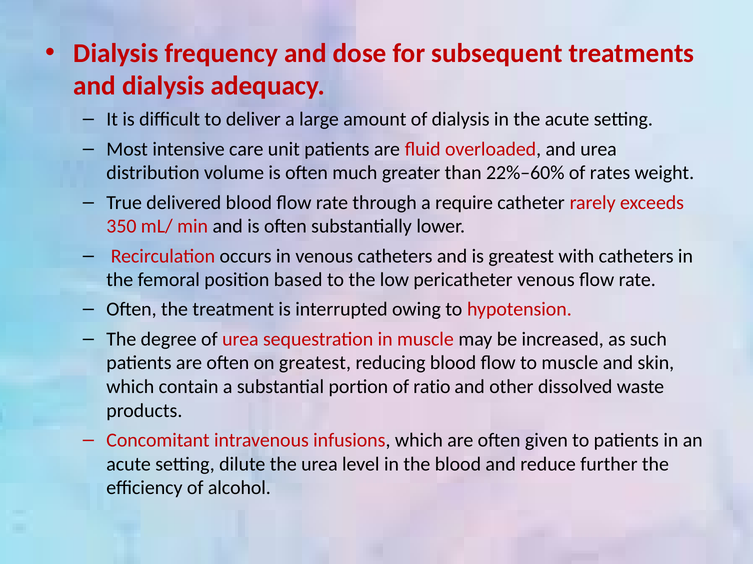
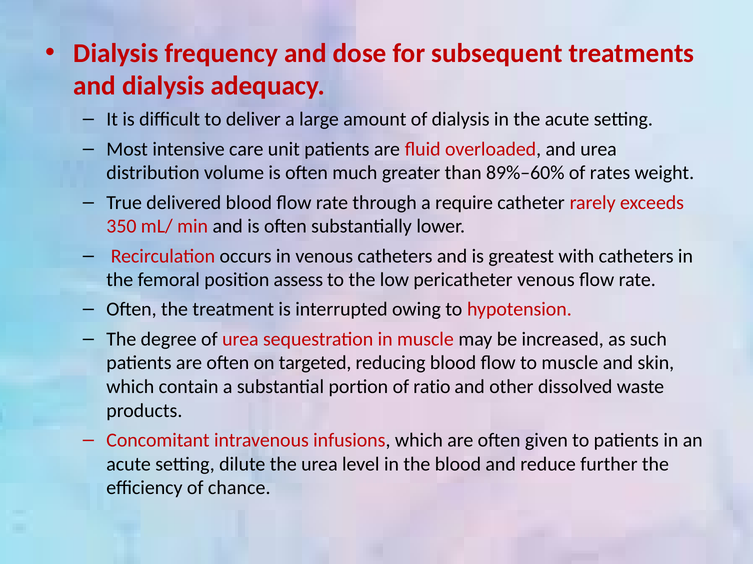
22%–60%: 22%–60% -> 89%–60%
based: based -> assess
on greatest: greatest -> targeted
alcohol: alcohol -> chance
